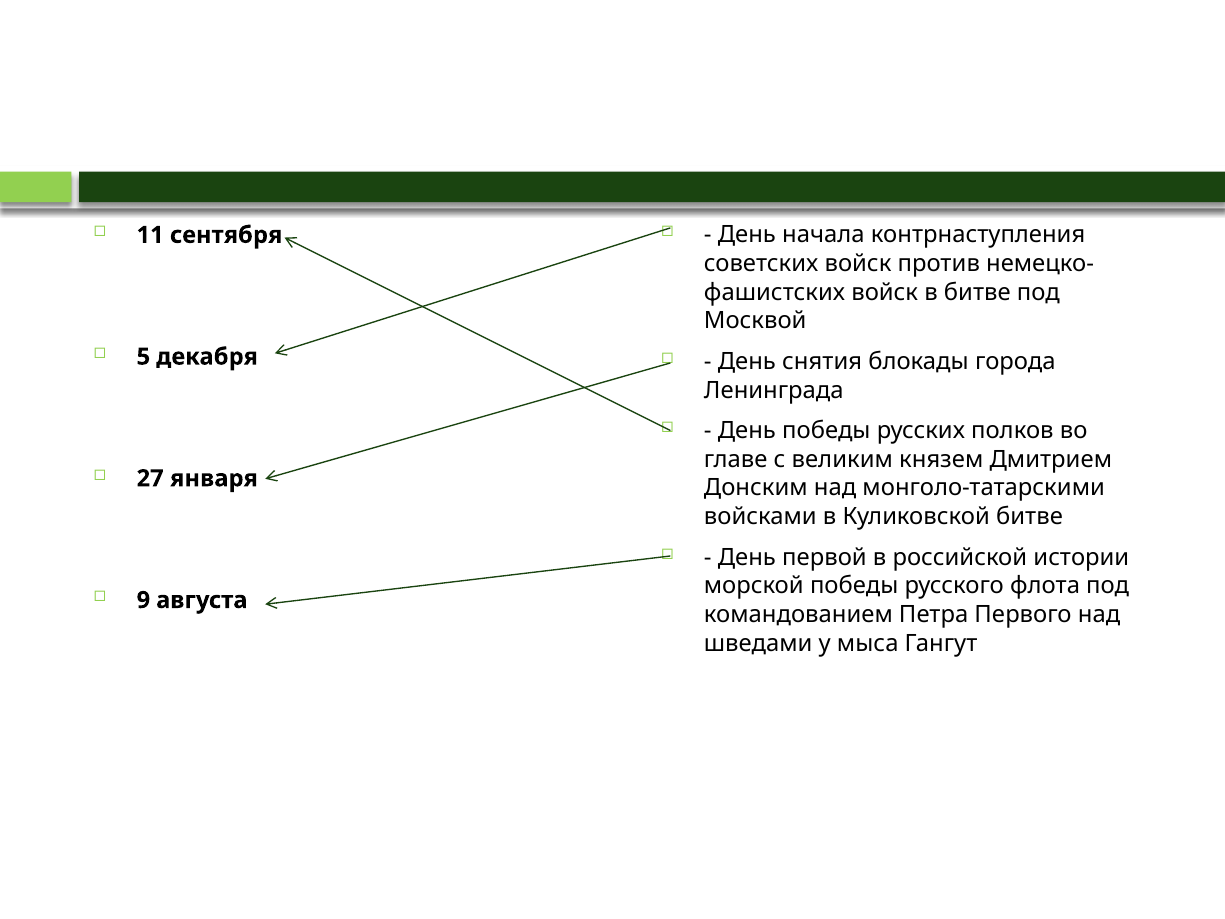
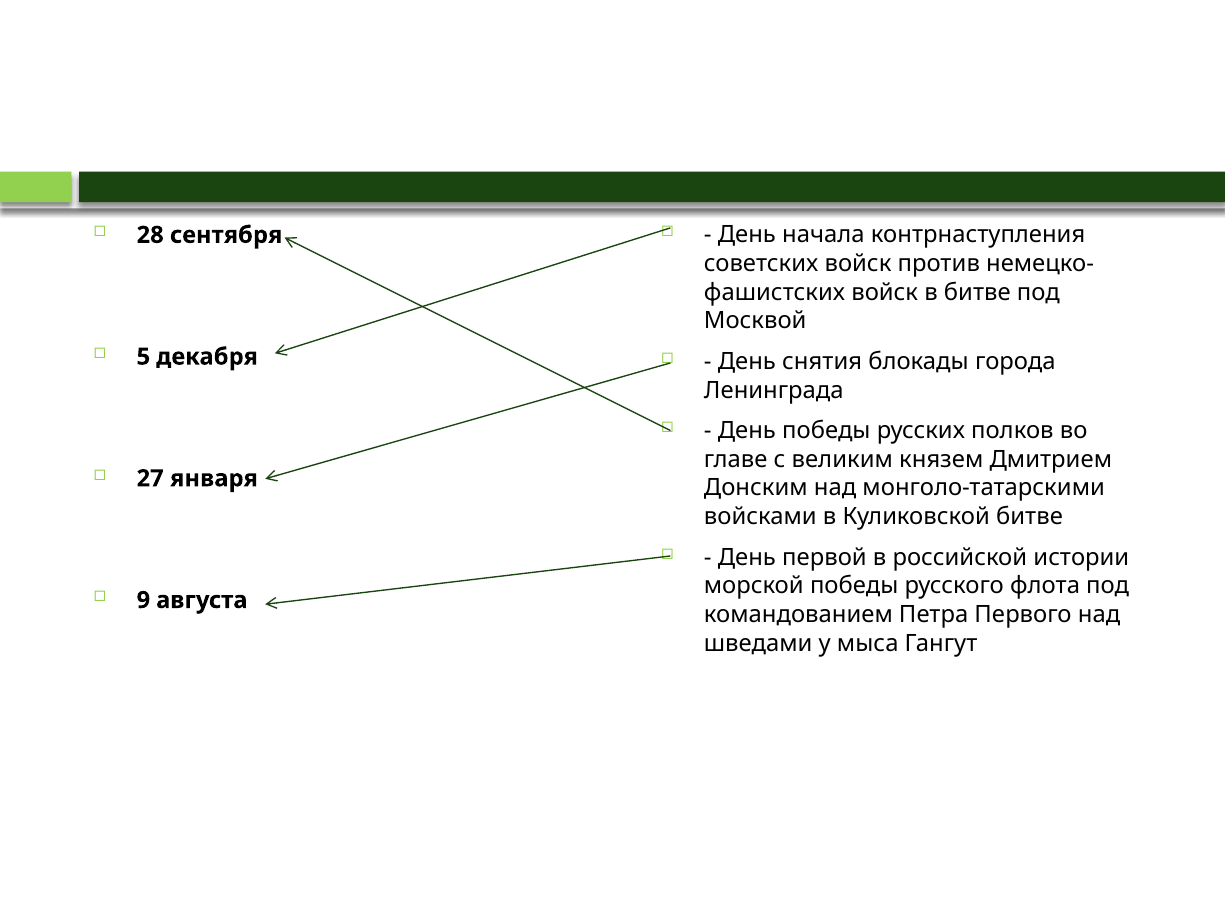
11: 11 -> 28
